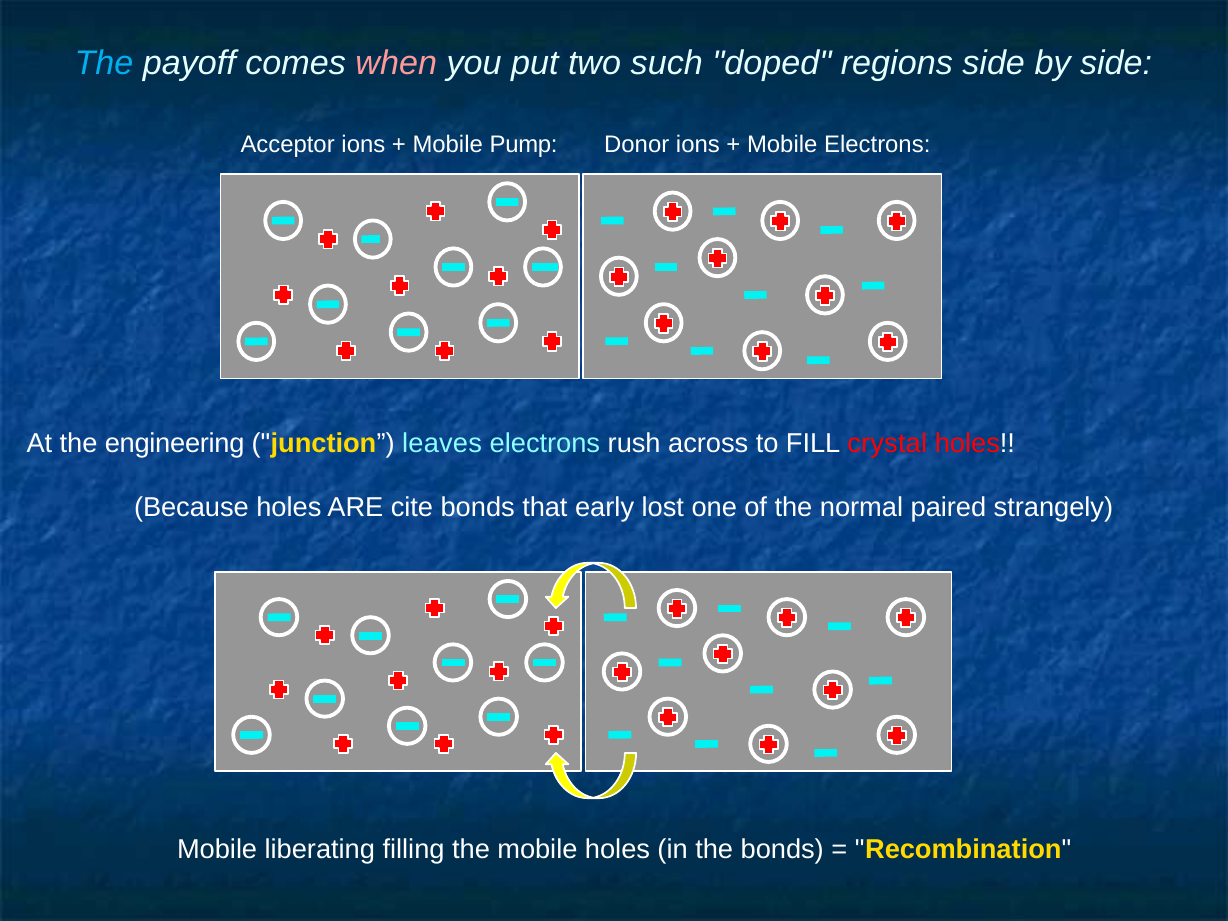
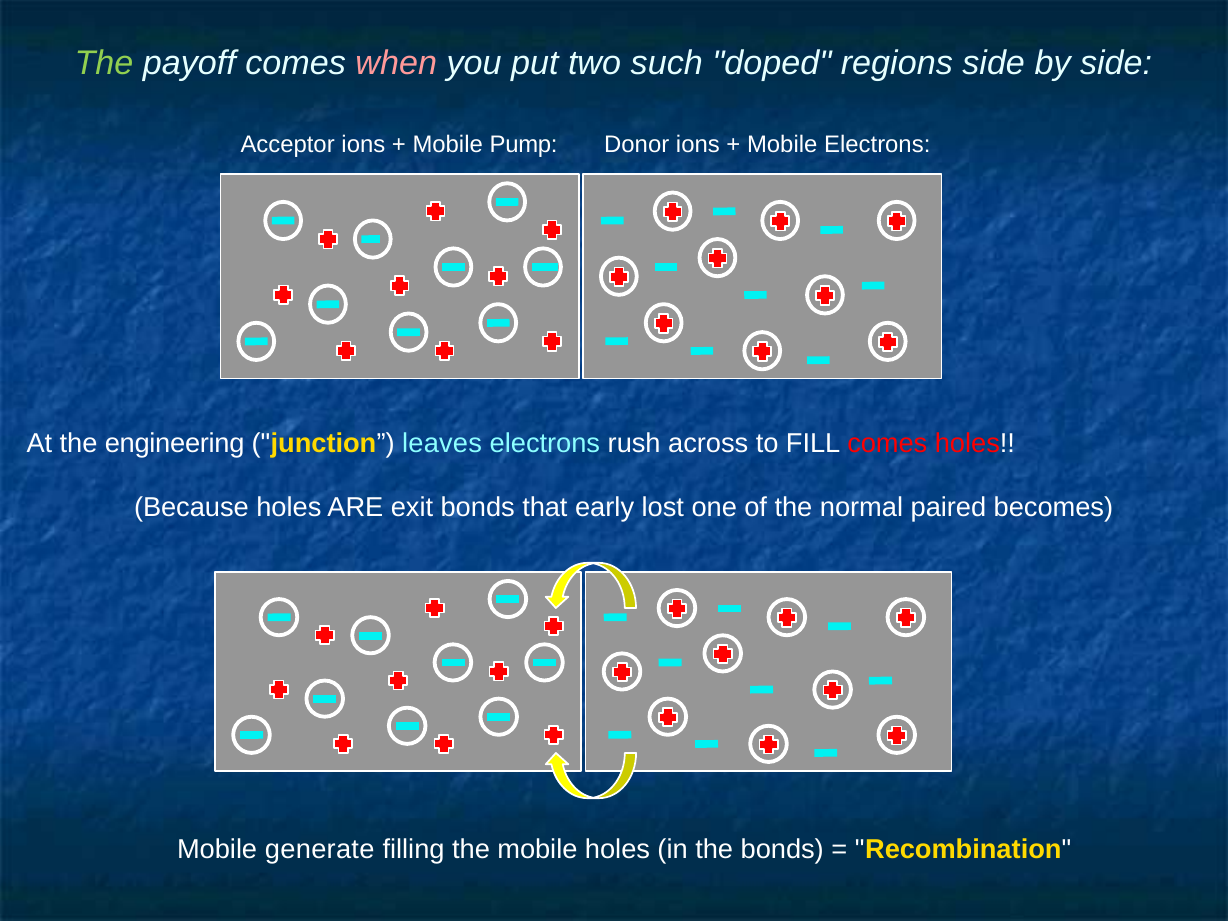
The at (104, 64) colour: light blue -> light green
FILL crystal: crystal -> comes
cite: cite -> exit
strangely: strangely -> becomes
liberating: liberating -> generate
